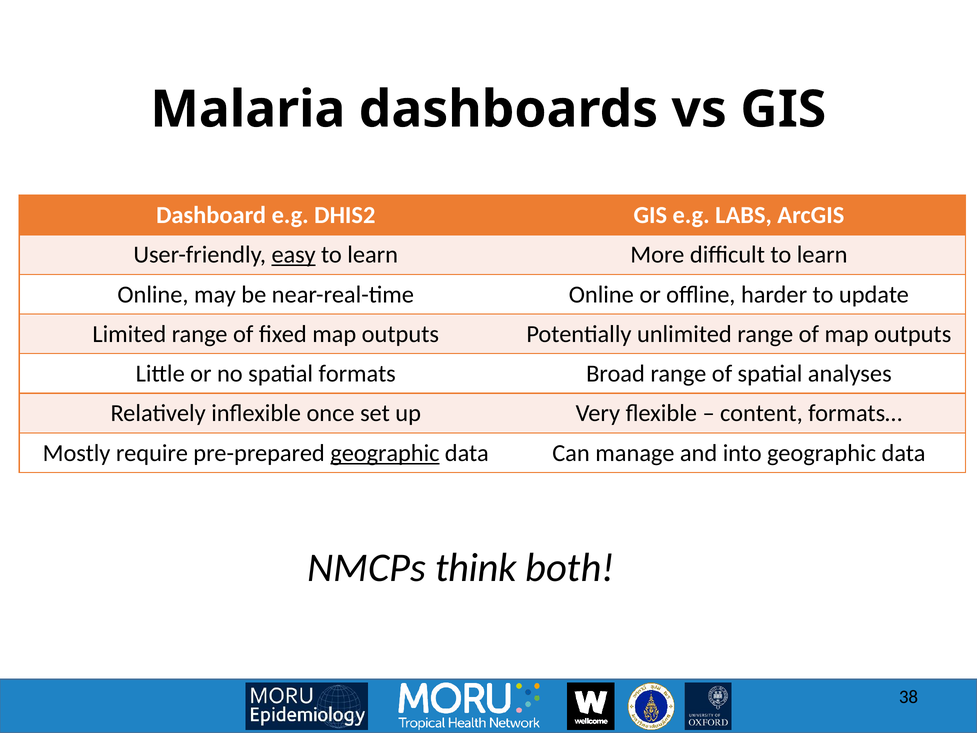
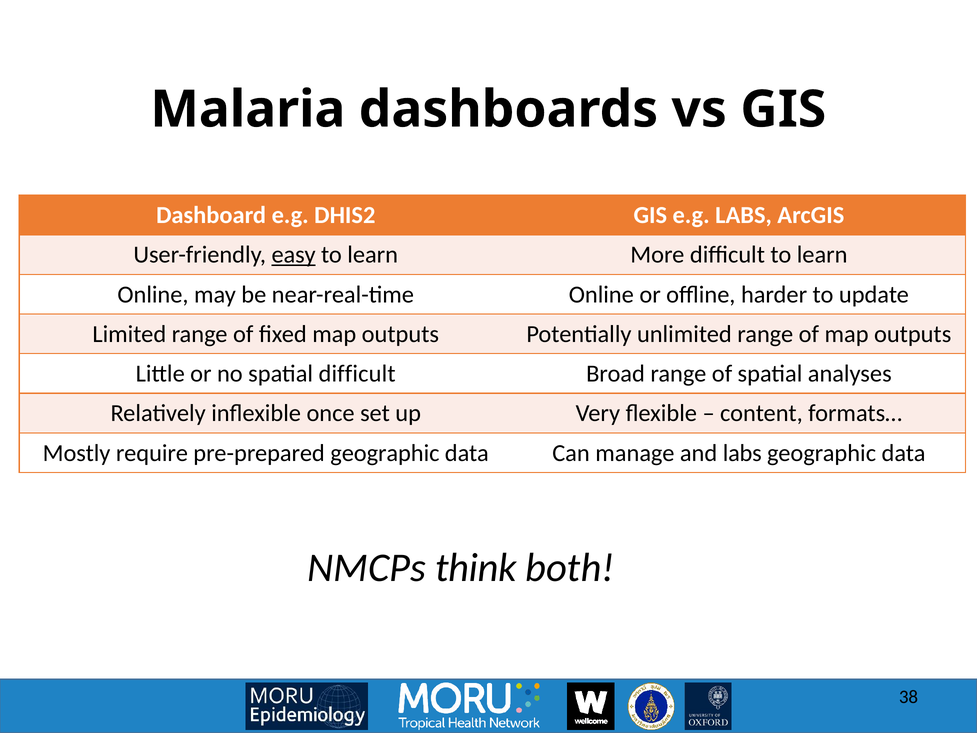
spatial formats: formats -> difficult
geographic at (385, 453) underline: present -> none
and into: into -> labs
